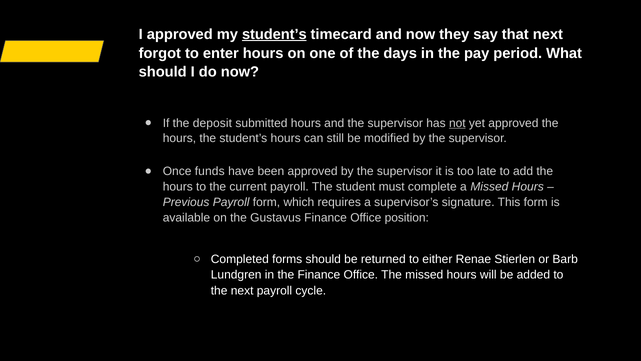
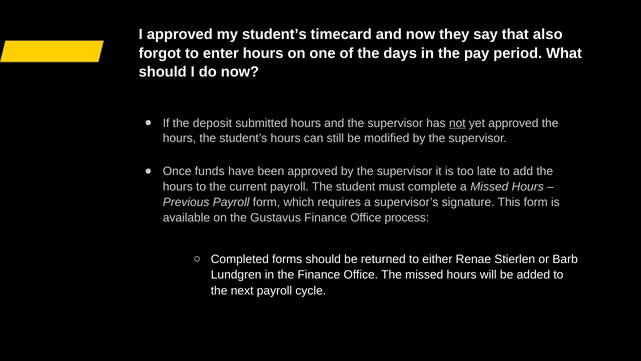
student’s at (274, 34) underline: present -> none
that next: next -> also
position: position -> process
